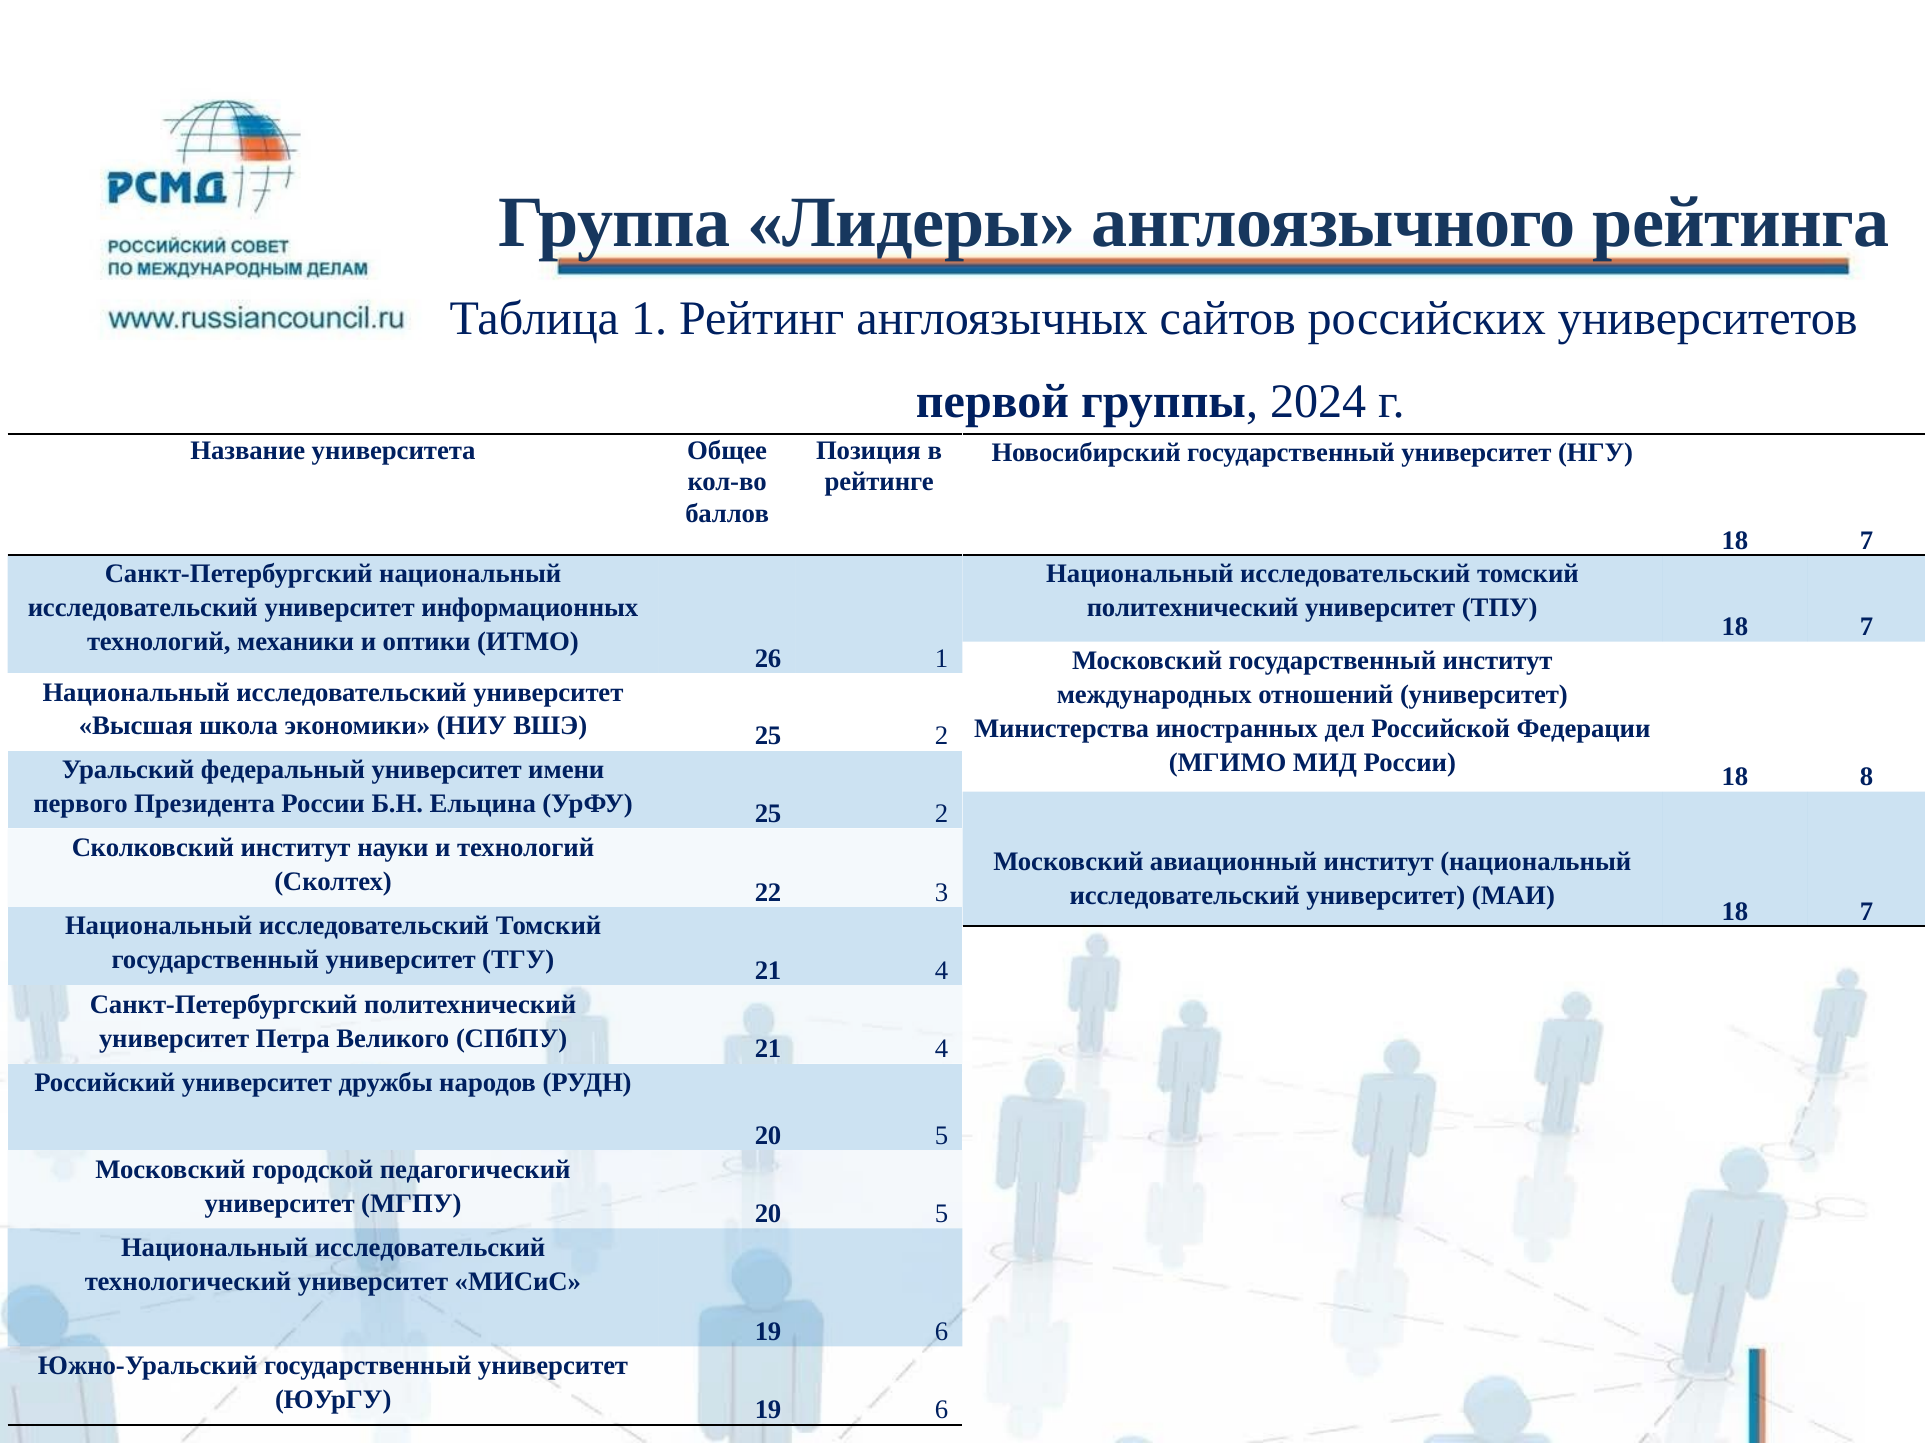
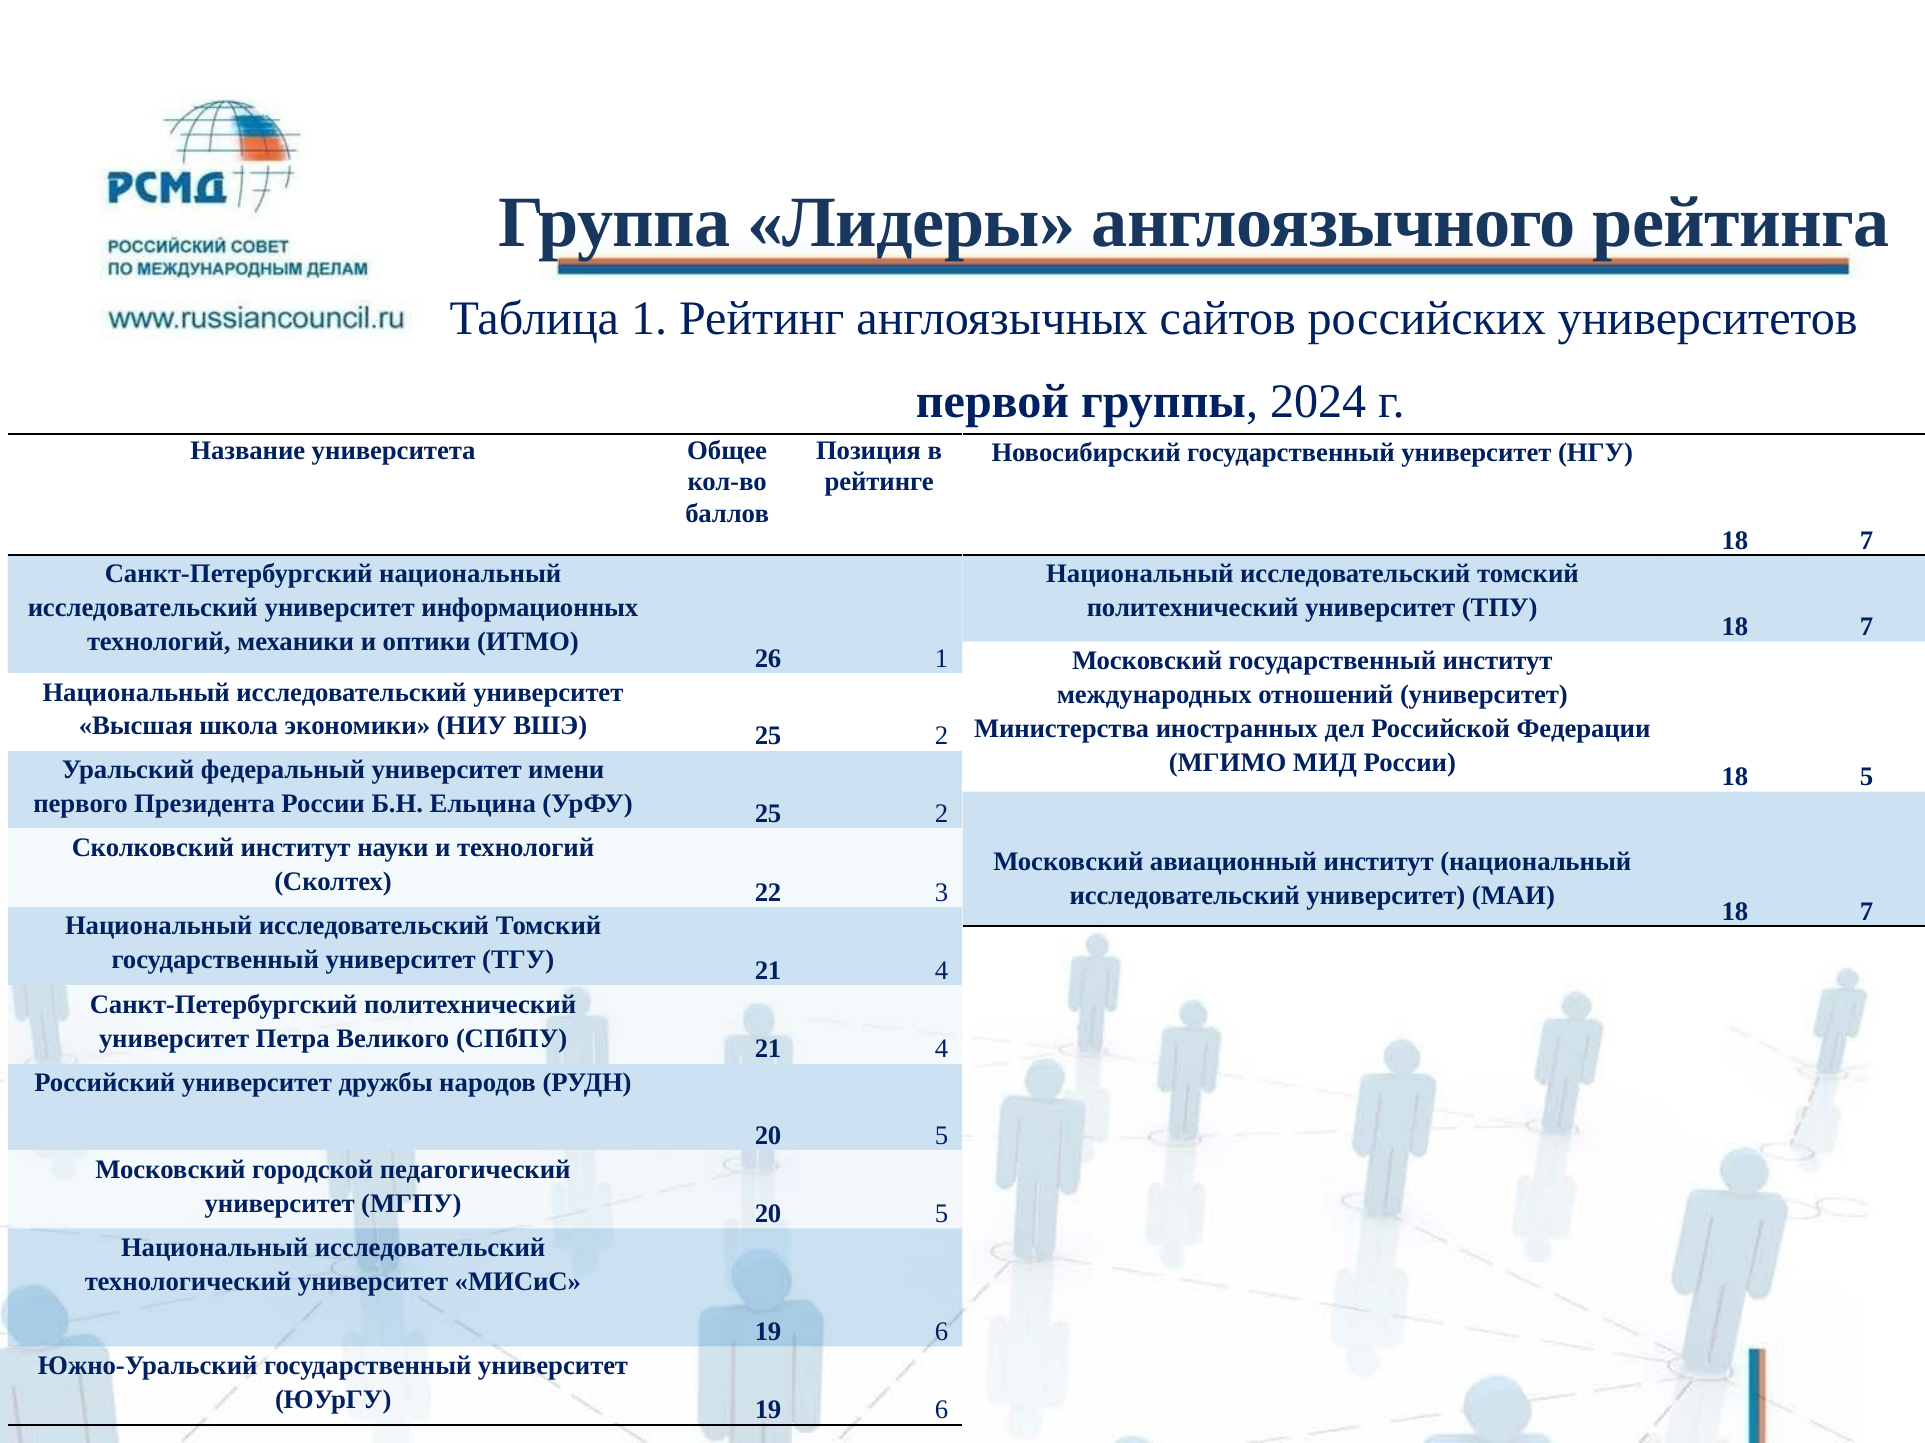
18 8: 8 -> 5
